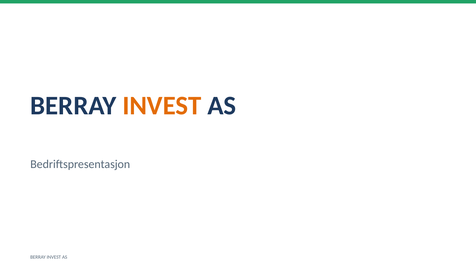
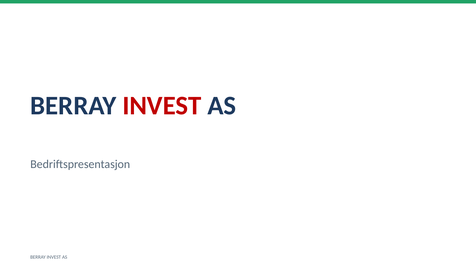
INVEST at (162, 106) colour: orange -> red
